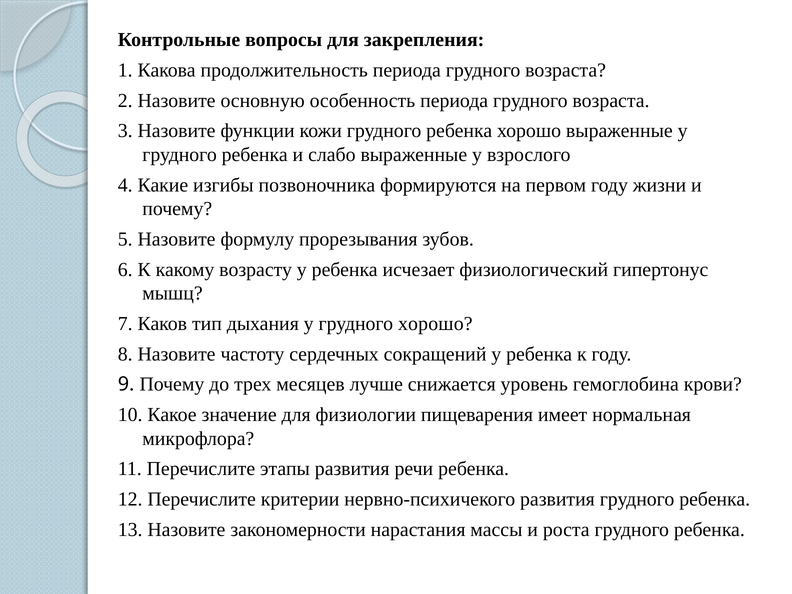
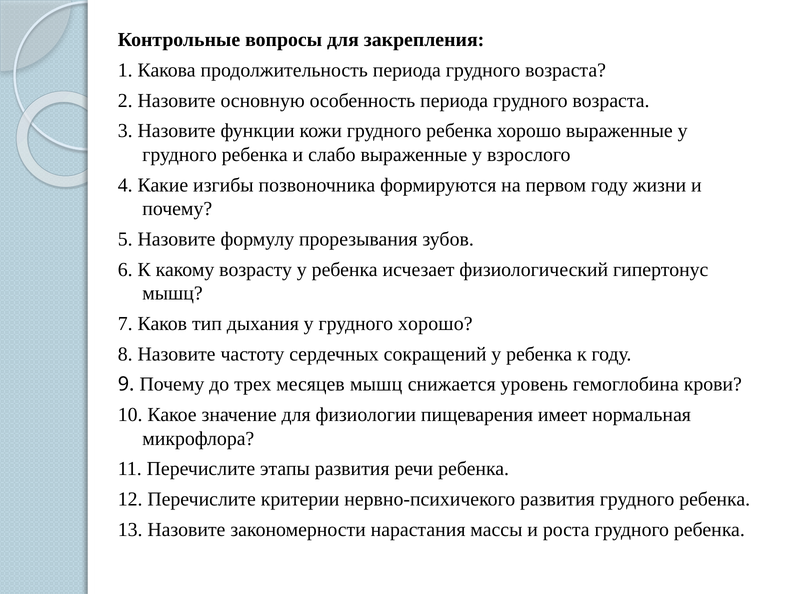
месяцев лучше: лучше -> мышц
